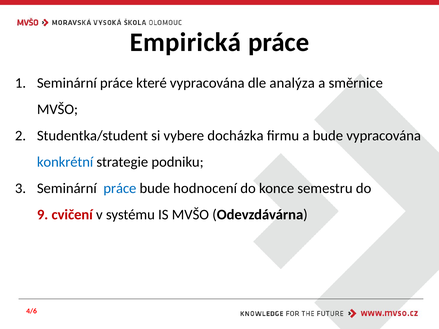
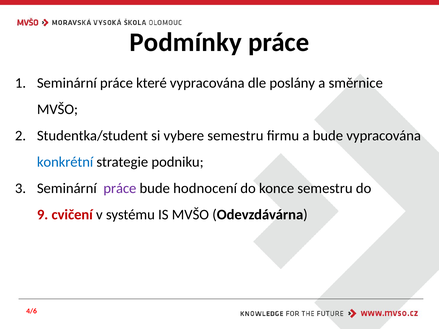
Empirická: Empirická -> Podmínky
analýza: analýza -> poslány
vybere docházka: docházka -> semestru
práce at (120, 189) colour: blue -> purple
